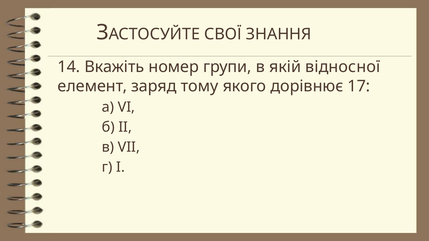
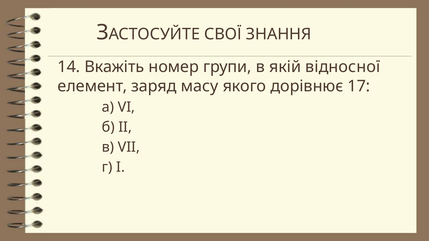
тому: тому -> масу
